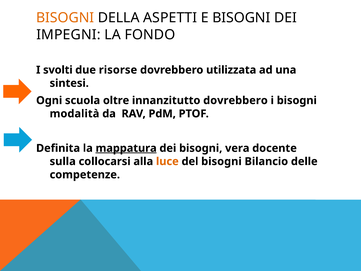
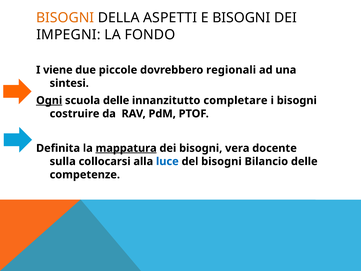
svolti: svolti -> viene
risorse: risorse -> piccole
utilizzata: utilizzata -> regionali
Ogni underline: none -> present
scuola oltre: oltre -> delle
innanzitutto dovrebbero: dovrebbero -> completare
modalità: modalità -> costruire
luce colour: orange -> blue
